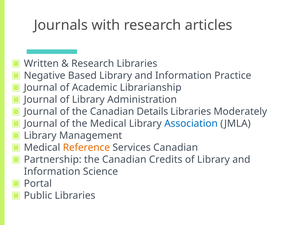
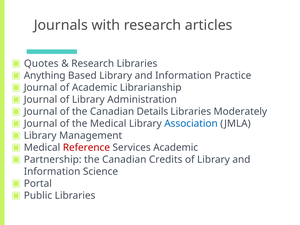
Written: Written -> Quotes
Negative: Negative -> Anything
Reference colour: orange -> red
Services Canadian: Canadian -> Academic
